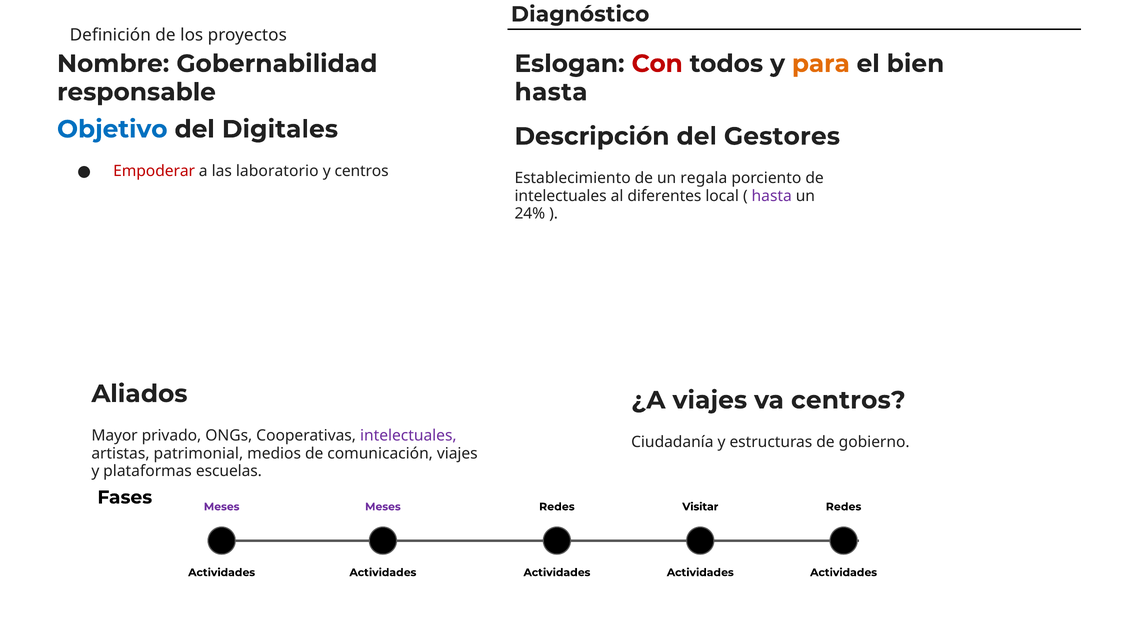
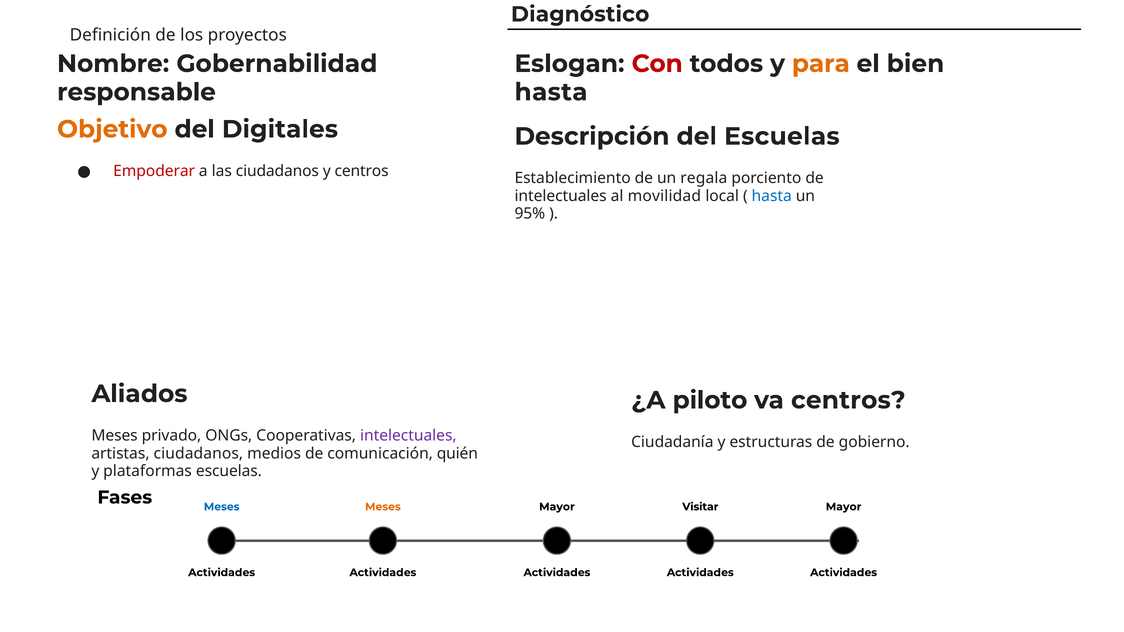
Objetivo colour: blue -> orange
del Gestores: Gestores -> Escuelas
las laboratorio: laboratorio -> ciudadanos
diferentes: diferentes -> movilidad
hasta at (772, 196) colour: purple -> blue
24%: 24% -> 95%
¿A viajes: viajes -> piloto
Mayor at (115, 436): Mayor -> Meses
artistas patrimonial: patrimonial -> ciudadanos
comunicación viajes: viajes -> quién
Meses at (222, 507) colour: purple -> blue
Meses at (383, 507) colour: purple -> orange
Redes at (557, 507): Redes -> Mayor
Redes at (844, 507): Redes -> Mayor
